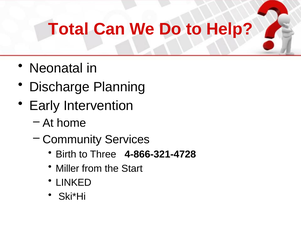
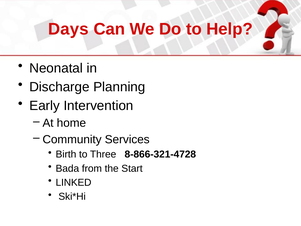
Total: Total -> Days
4-866-321-4728: 4-866-321-4728 -> 8-866-321-4728
Miller: Miller -> Bada
